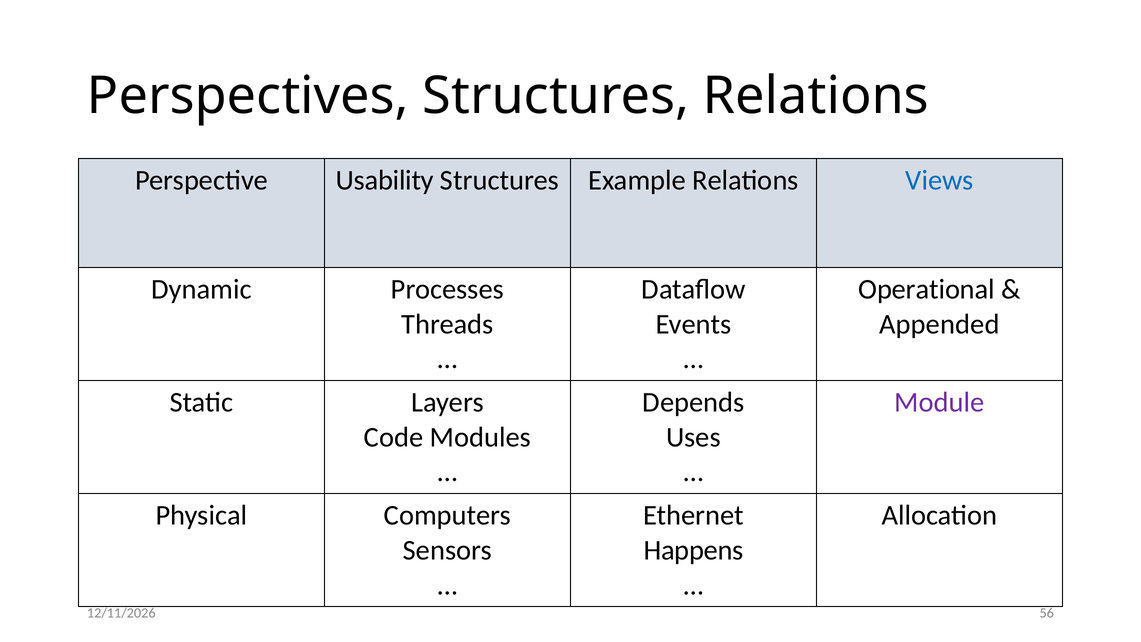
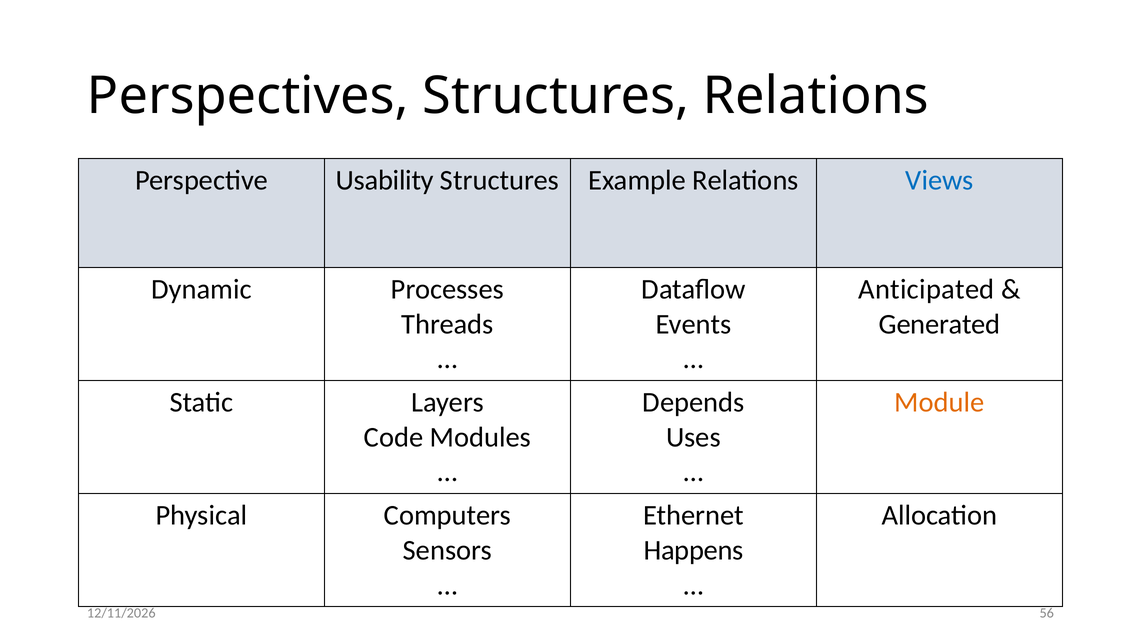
Operational: Operational -> Anticipated
Appended: Appended -> Generated
Module colour: purple -> orange
